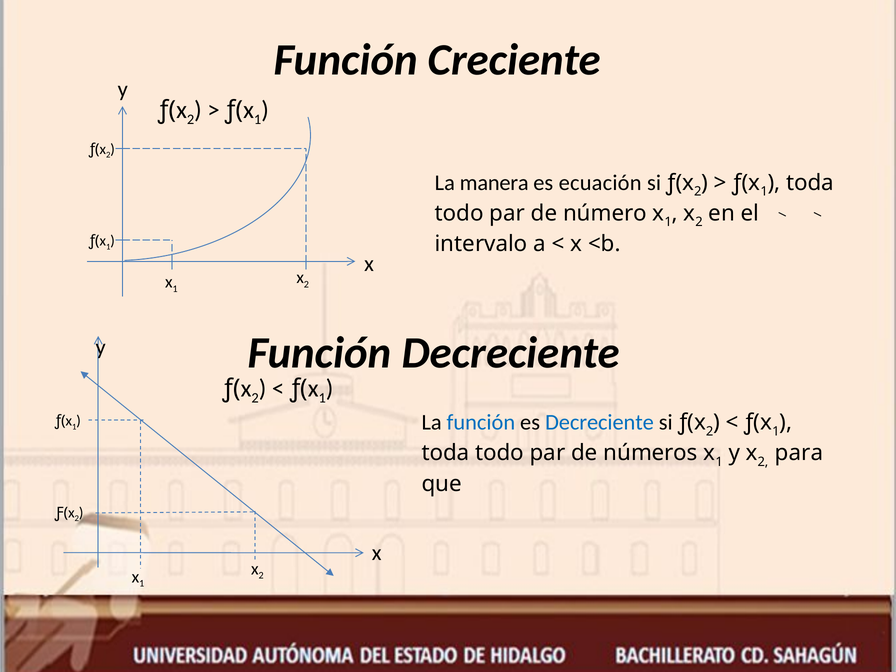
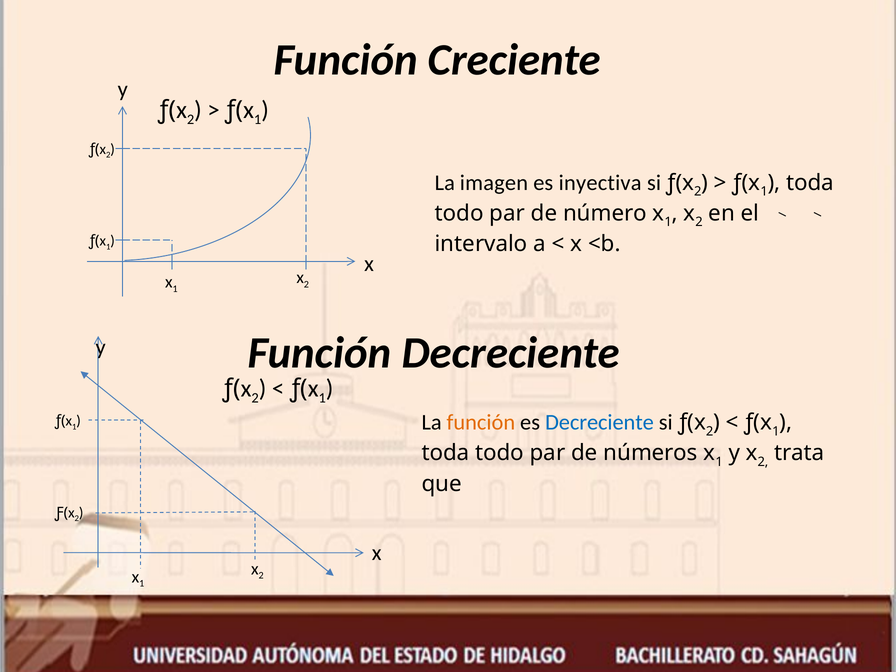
manera: manera -> imagen
ecuación: ecuación -> inyectiva
función at (481, 423) colour: blue -> orange
para: para -> trata
